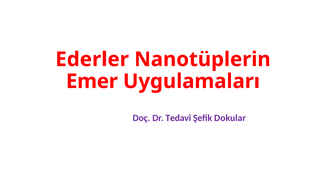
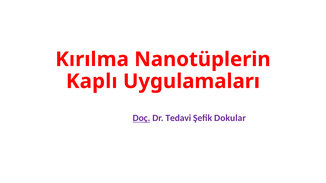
Ederler: Ederler -> Kırılma
Emer: Emer -> Kaplı
Doç underline: none -> present
